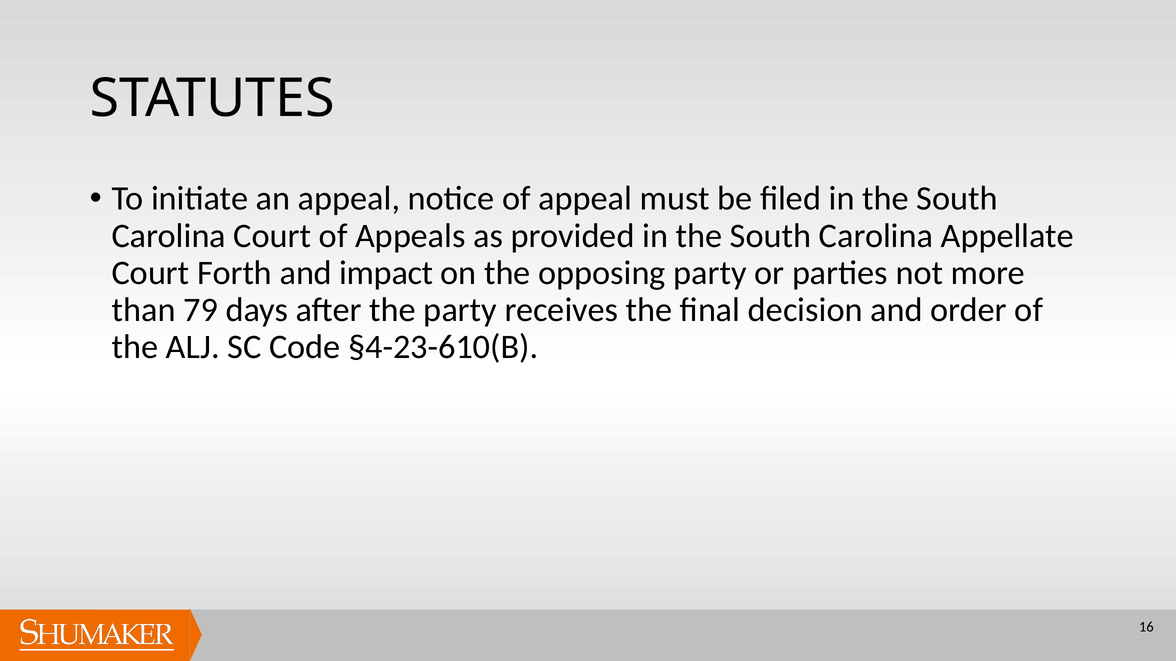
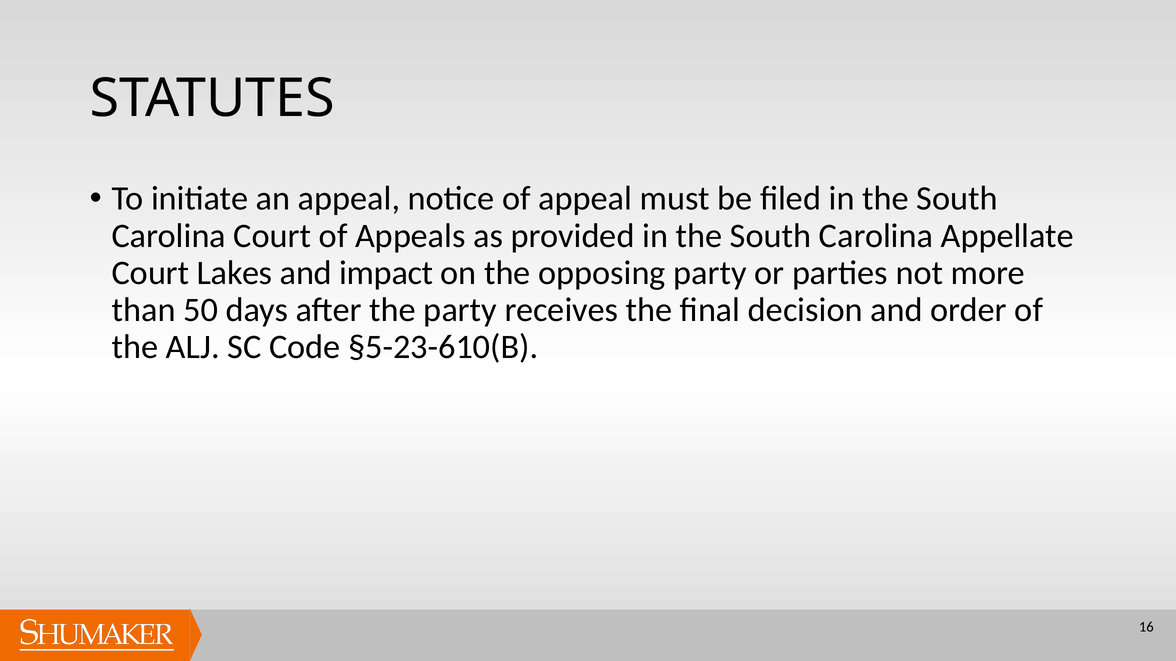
Forth: Forth -> Lakes
79: 79 -> 50
§4-23-610(B: §4-23-610(B -> §5-23-610(B
